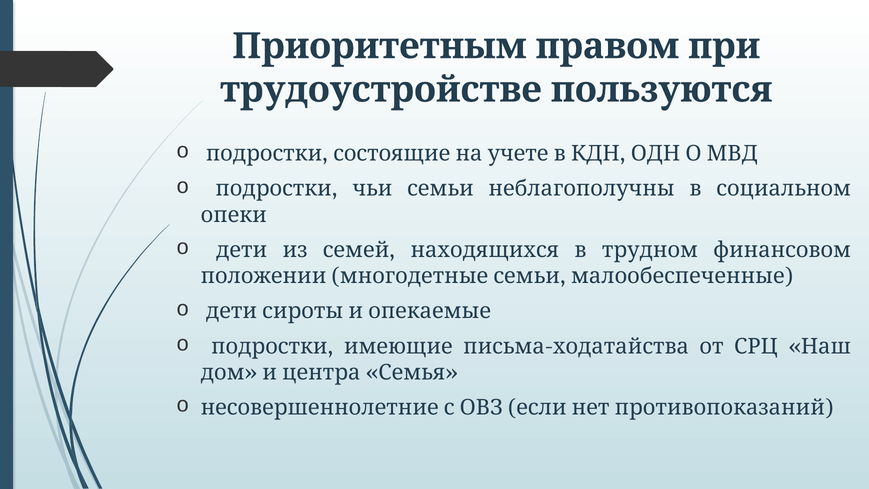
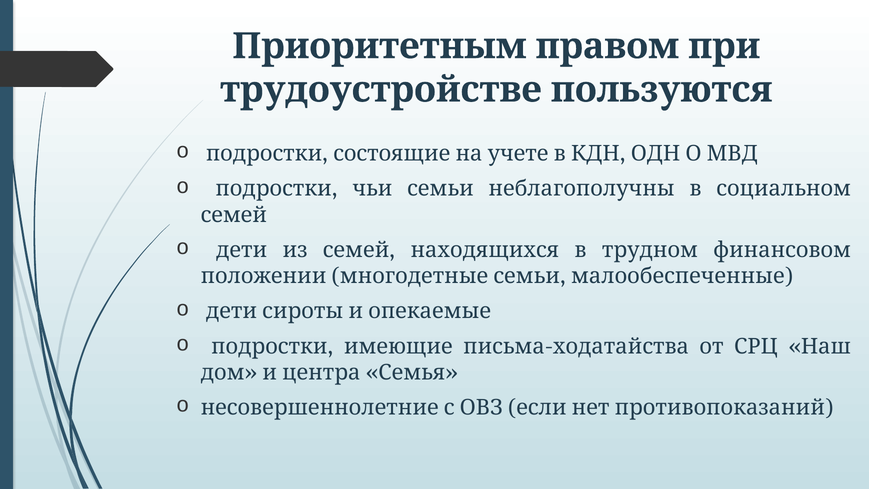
опеки at (234, 215): опеки -> семей
